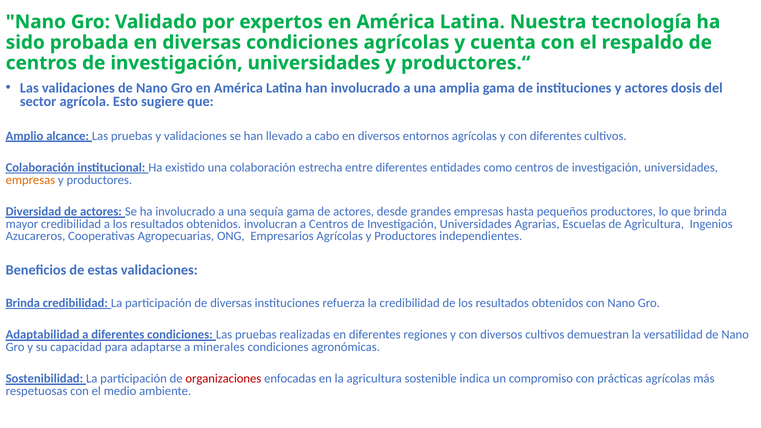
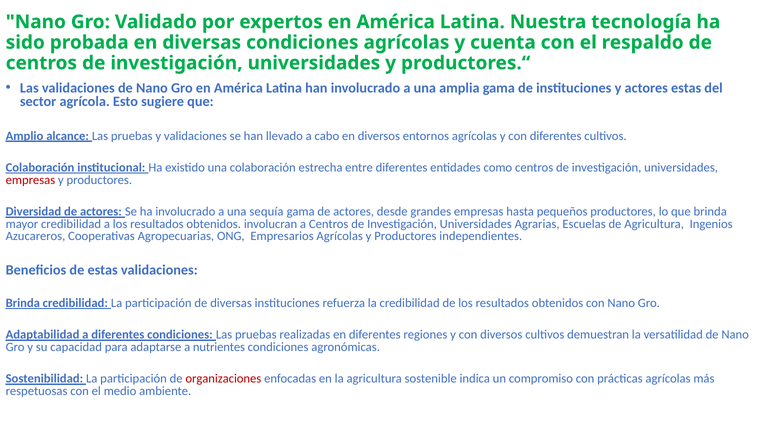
actores dosis: dosis -> estas
empresas at (30, 180) colour: orange -> red
minerales: minerales -> nutrientes
